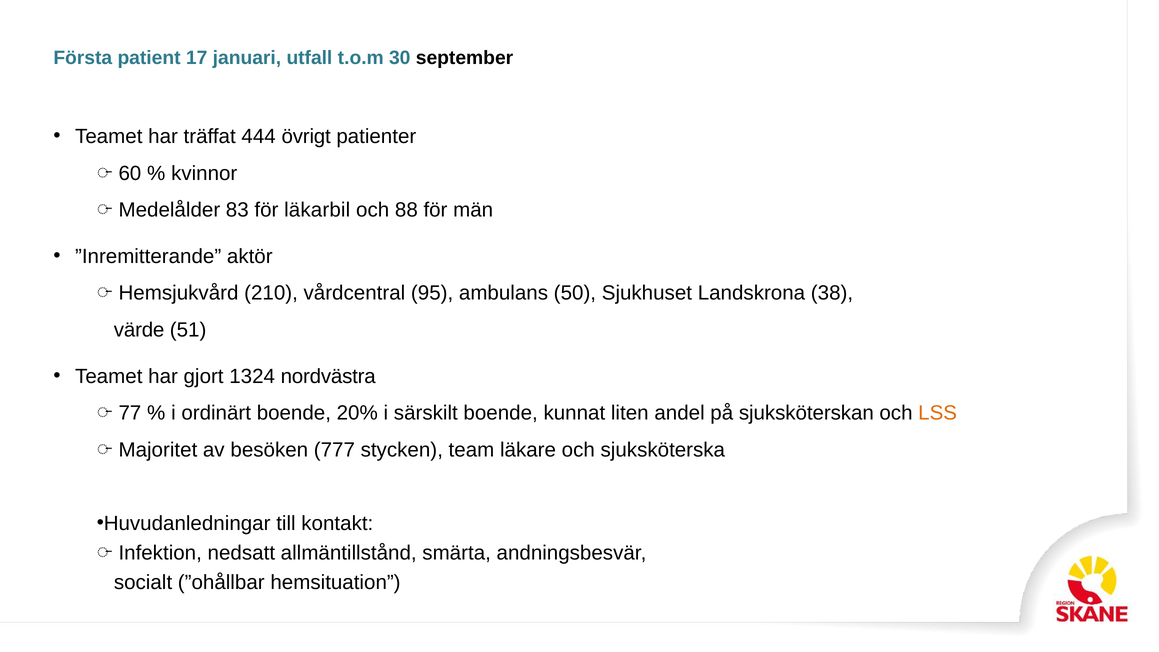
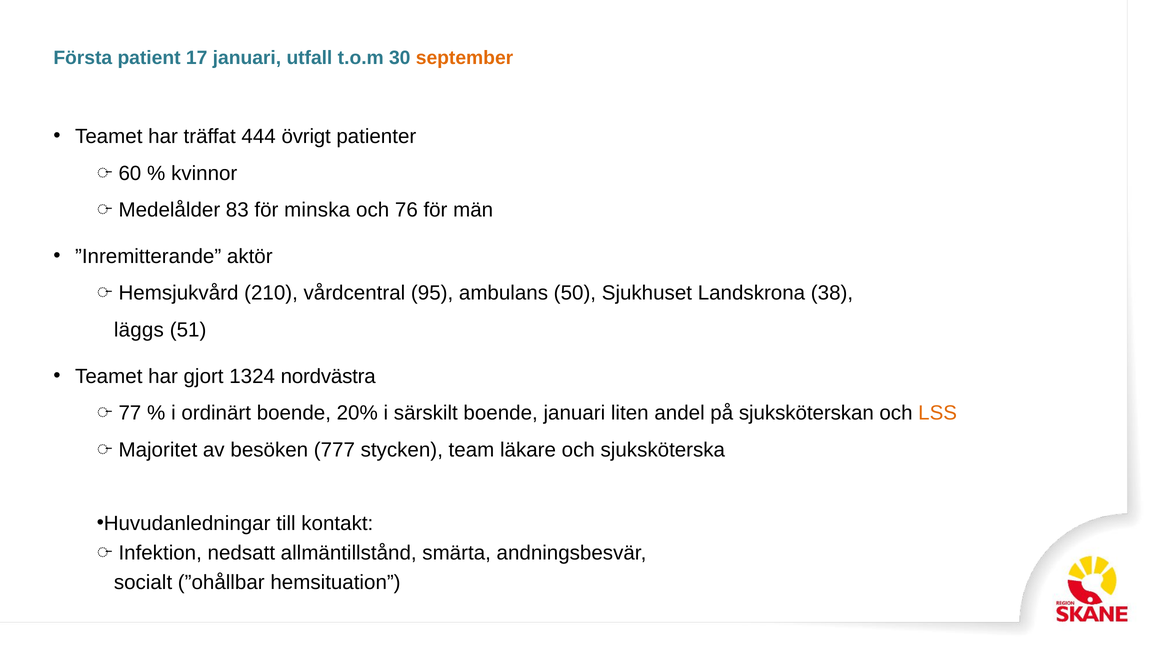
september colour: black -> orange
läkarbil: läkarbil -> minska
88: 88 -> 76
värde: värde -> läggs
boende kunnat: kunnat -> januari
